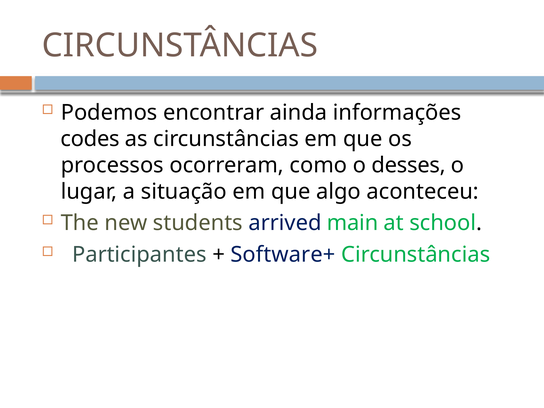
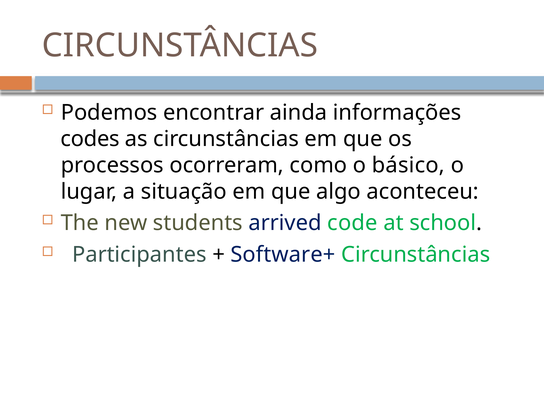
desses: desses -> básico
main: main -> code
